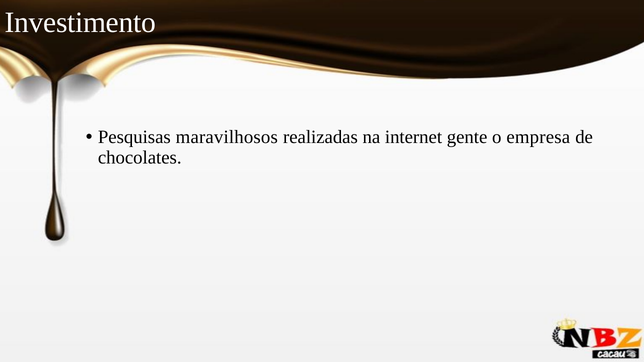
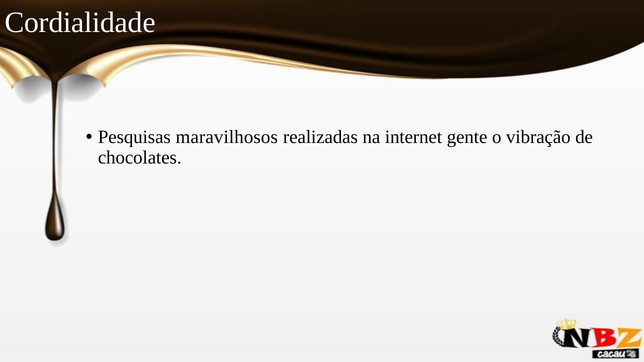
Investimento: Investimento -> Cordialidade
empresa: empresa -> vibração
